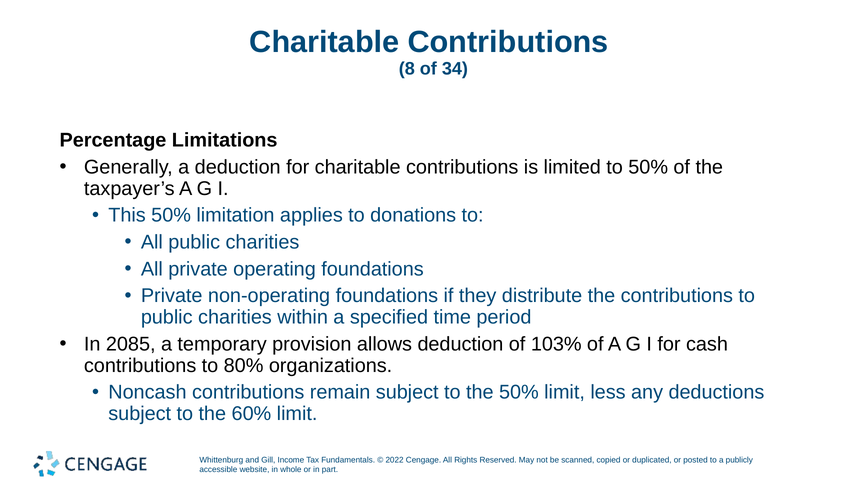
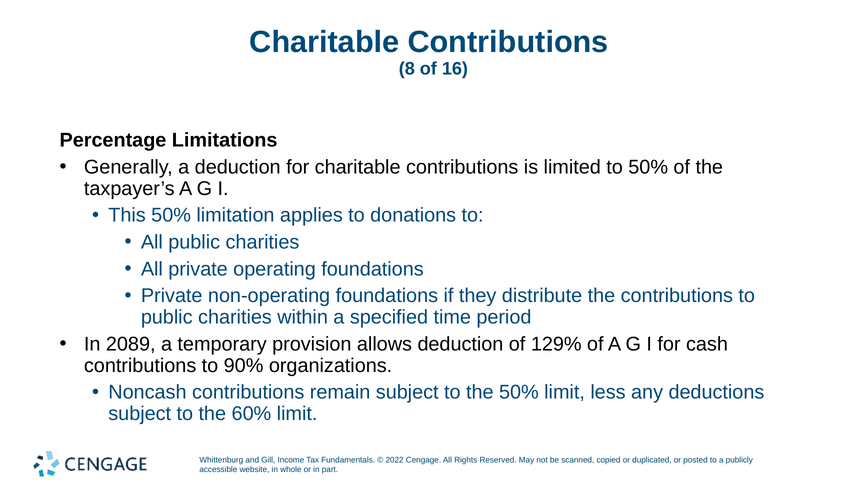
34: 34 -> 16
2085: 2085 -> 2089
103%: 103% -> 129%
80%: 80% -> 90%
